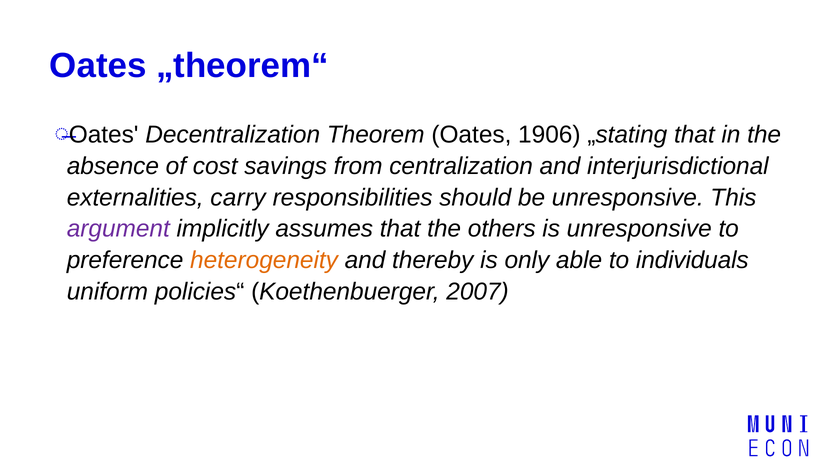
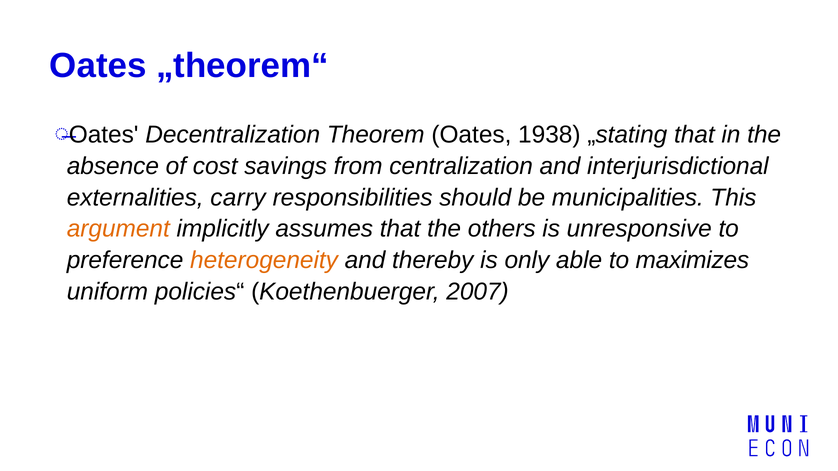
1906: 1906 -> 1938
be unresponsive: unresponsive -> municipalities
argument colour: purple -> orange
individuals: individuals -> maximizes
